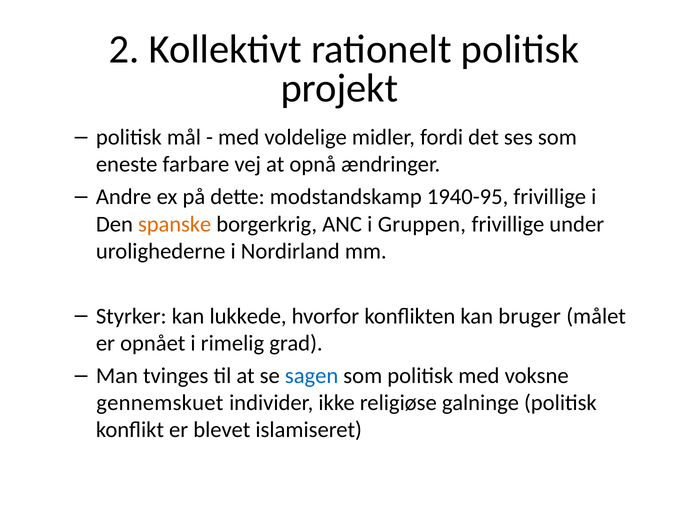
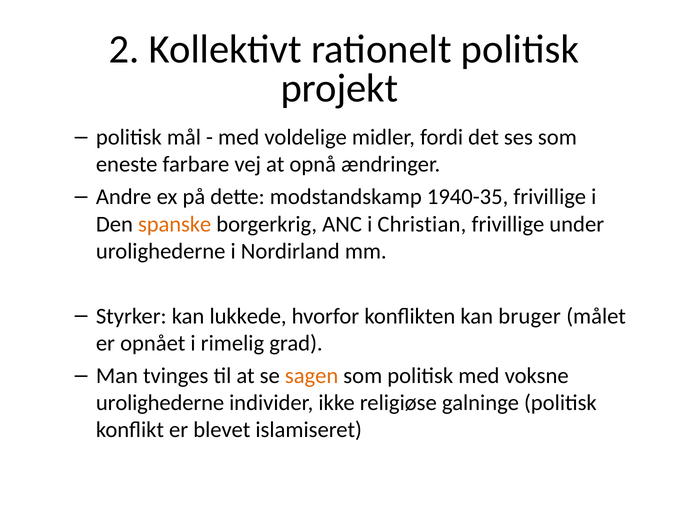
1940-95: 1940-95 -> 1940-35
Gruppen: Gruppen -> Christian
sagen colour: blue -> orange
gennemskuet at (160, 403): gennemskuet -> urolighederne
